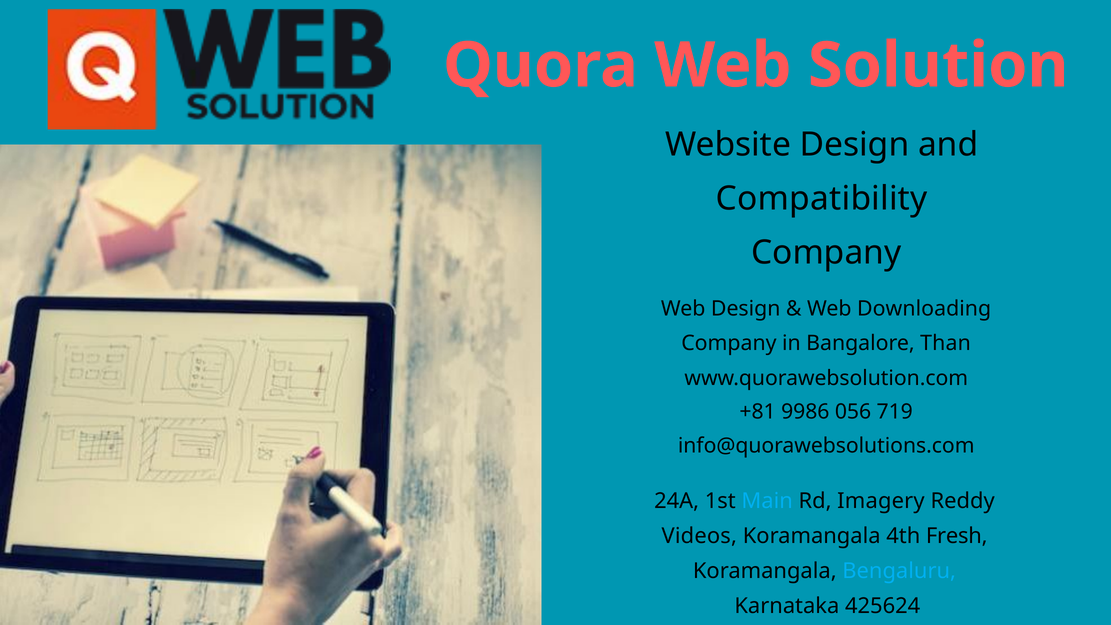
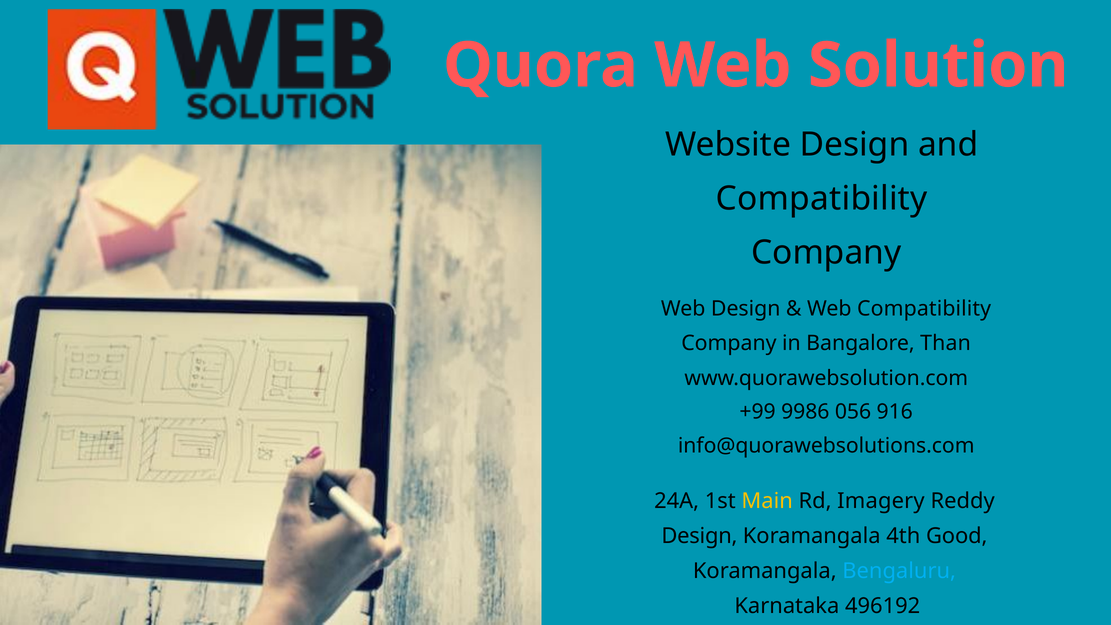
Web Downloading: Downloading -> Compatibility
+81: +81 -> +99
719: 719 -> 916
Main colour: light blue -> yellow
Videos at (699, 536): Videos -> Design
Fresh: Fresh -> Good
425624: 425624 -> 496192
